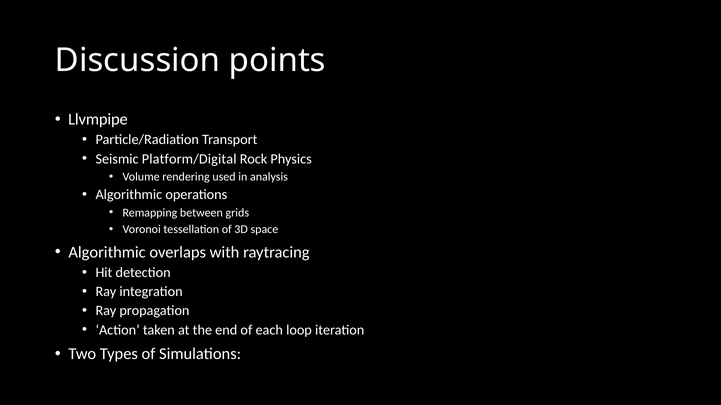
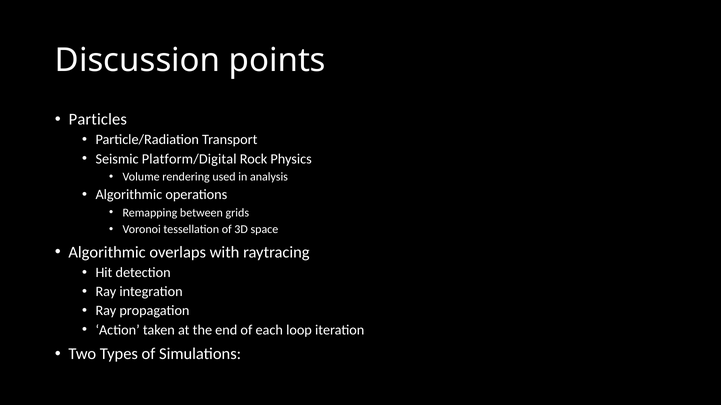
Llvmpipe: Llvmpipe -> Particles
